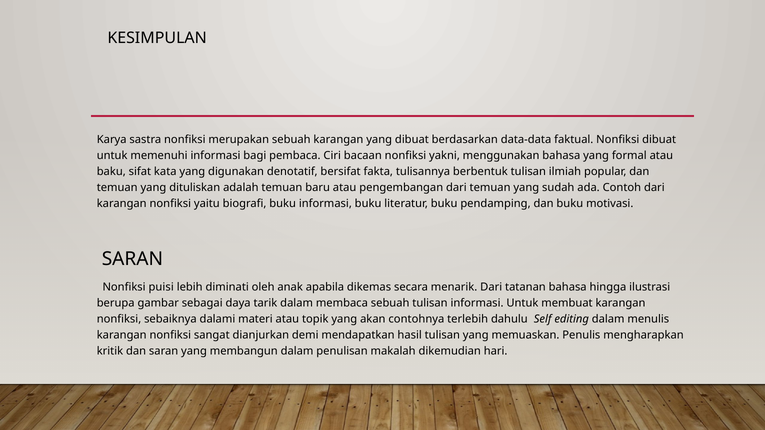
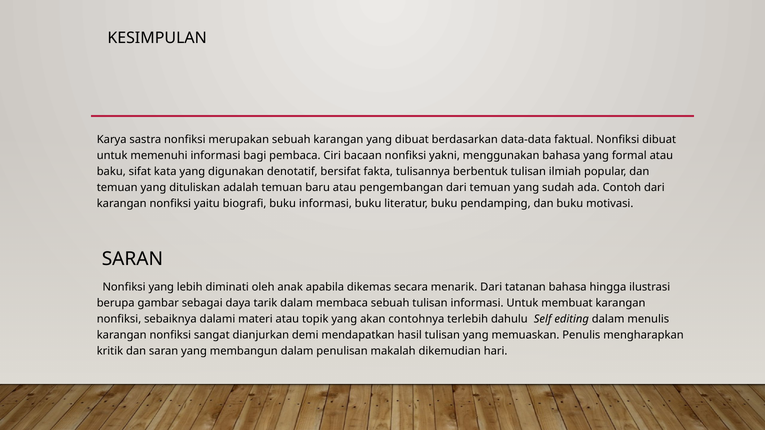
Nonfiksi puisi: puisi -> yang
